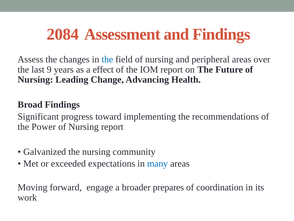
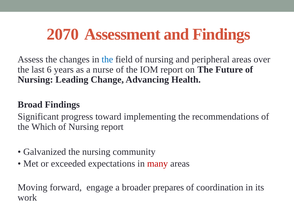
2084: 2084 -> 2070
9: 9 -> 6
effect: effect -> nurse
Power: Power -> Which
many colour: blue -> red
